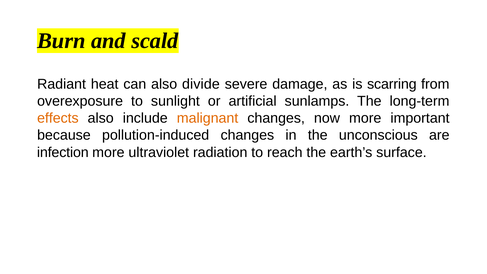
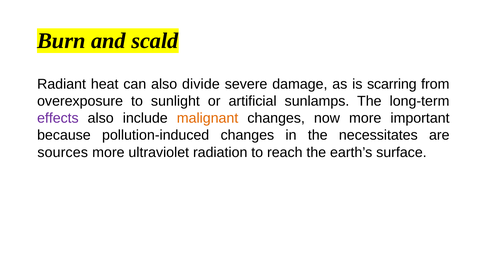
effects colour: orange -> purple
unconscious: unconscious -> necessitates
infection: infection -> sources
